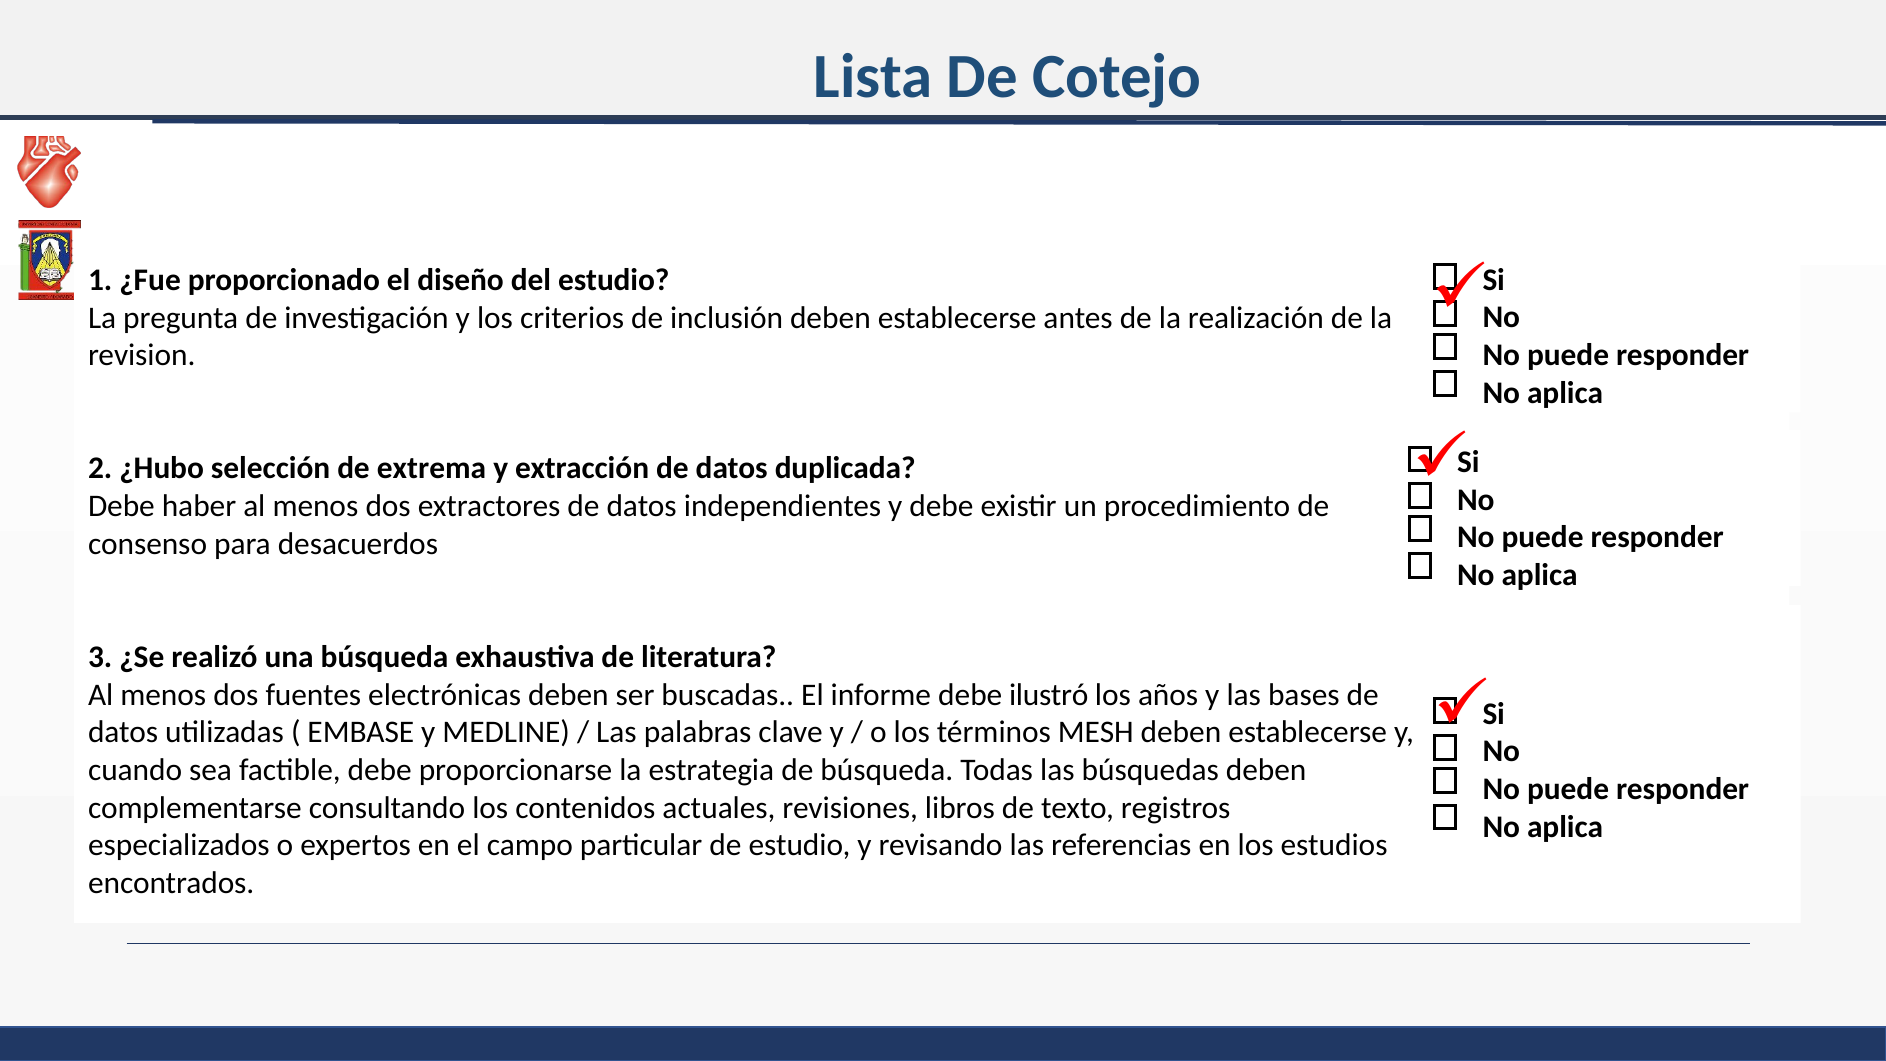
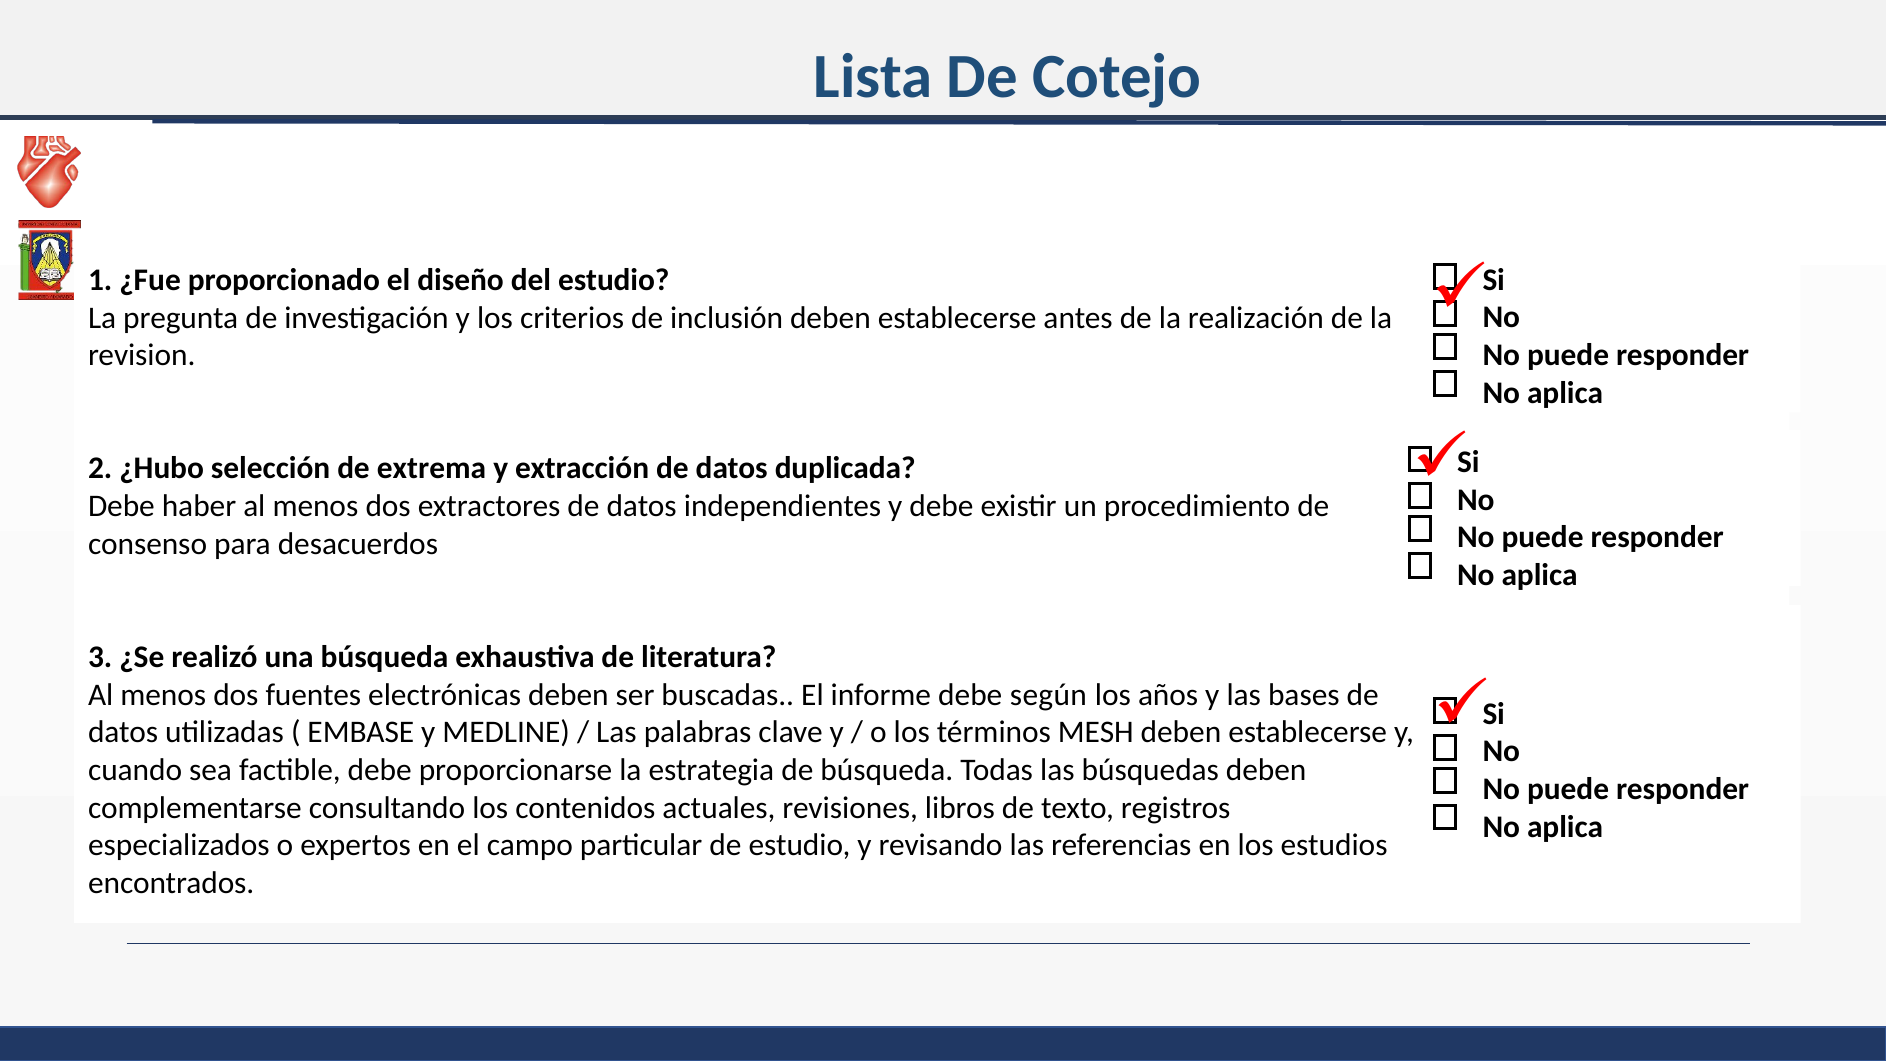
ilustró: ilustró -> según
